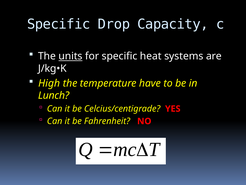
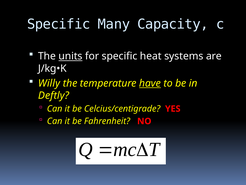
Drop: Drop -> Many
High: High -> Willy
have underline: none -> present
Lunch: Lunch -> Deftly
